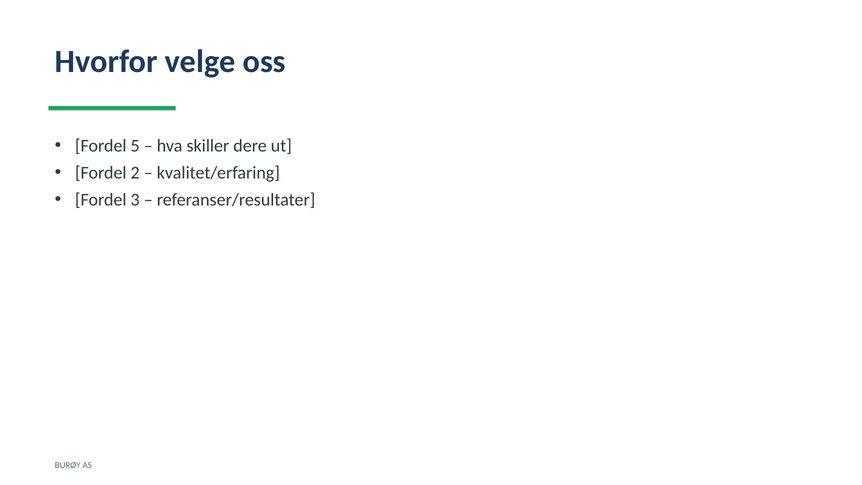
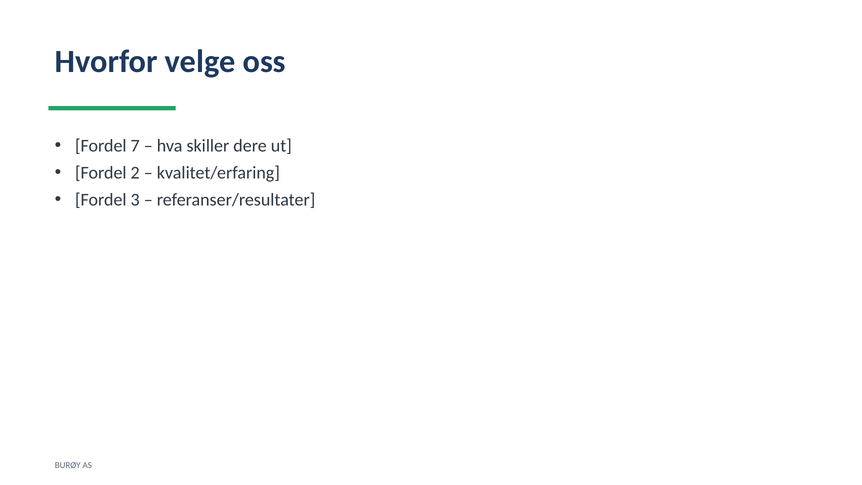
5: 5 -> 7
